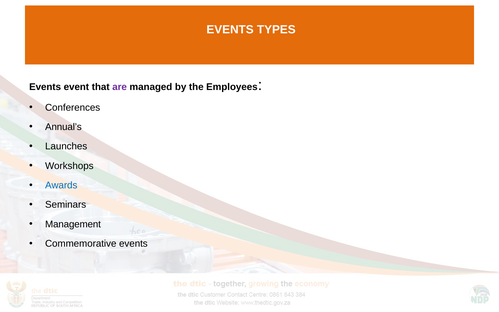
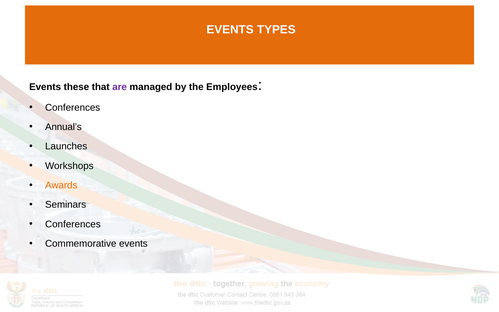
event: event -> these
Awards colour: blue -> orange
Management at (73, 224): Management -> Conferences
